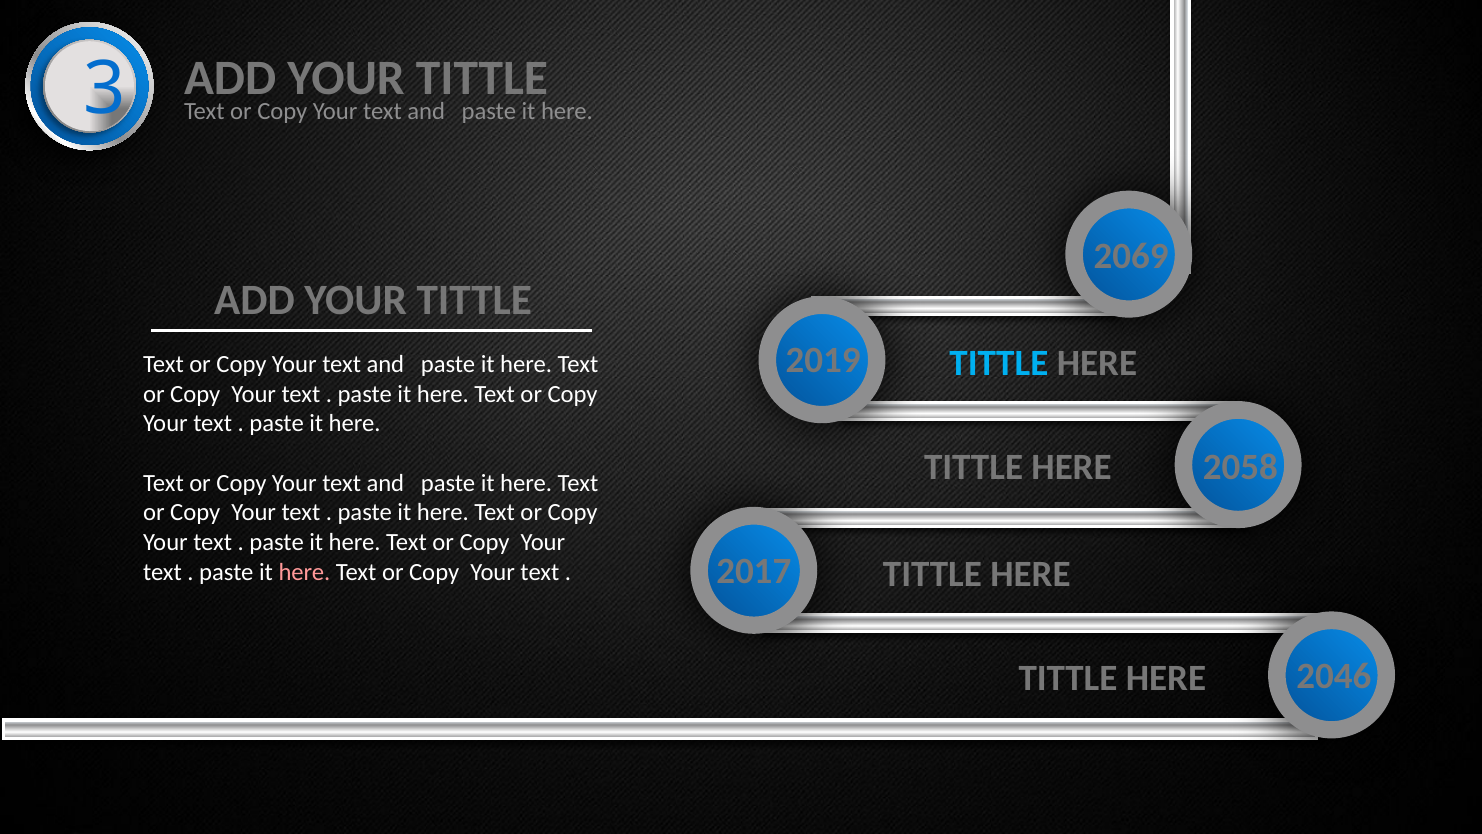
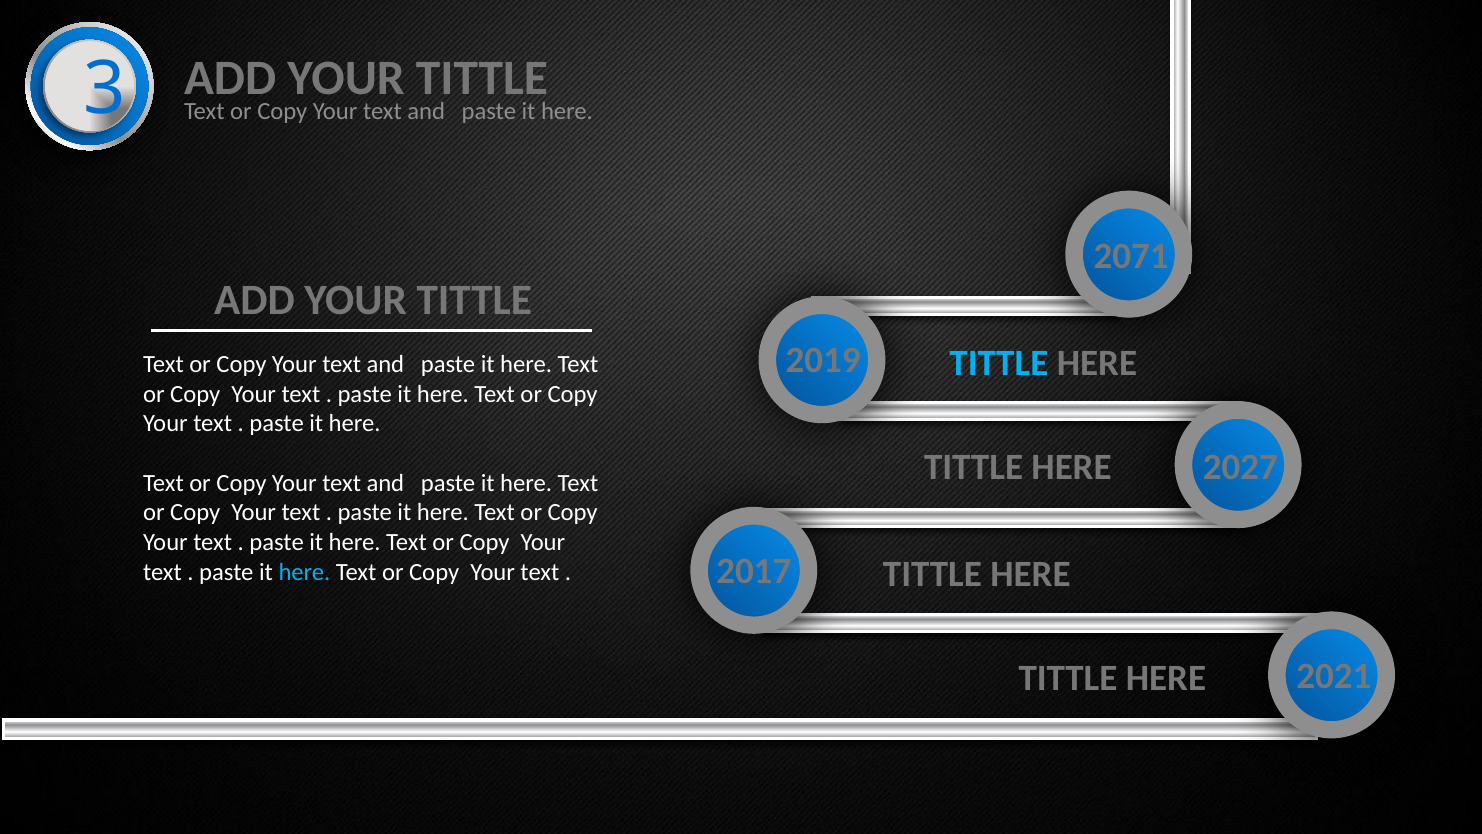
2069: 2069 -> 2071
2058: 2058 -> 2027
here at (304, 572) colour: pink -> light blue
2046: 2046 -> 2021
